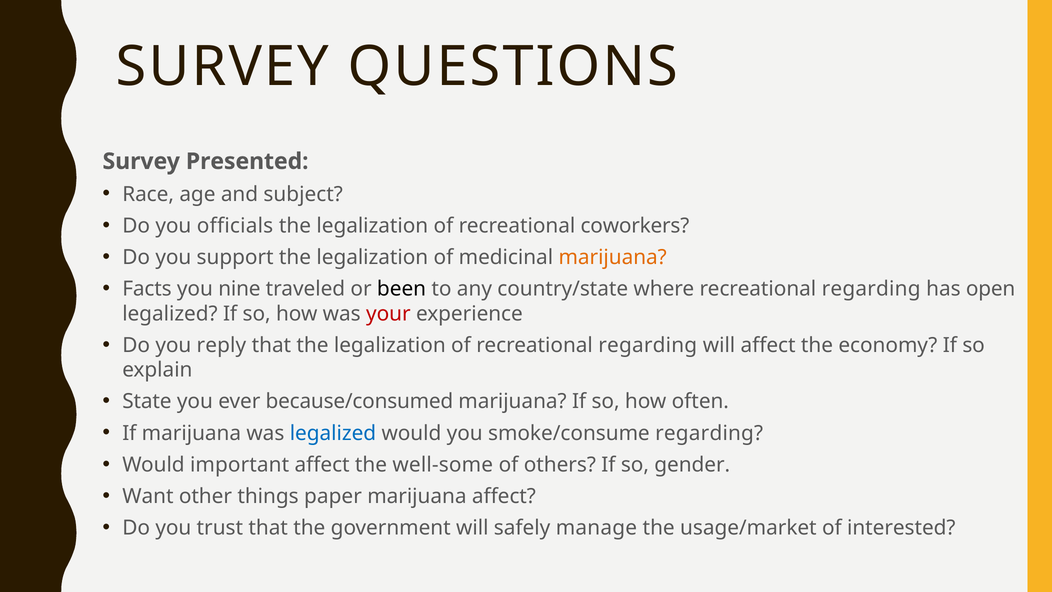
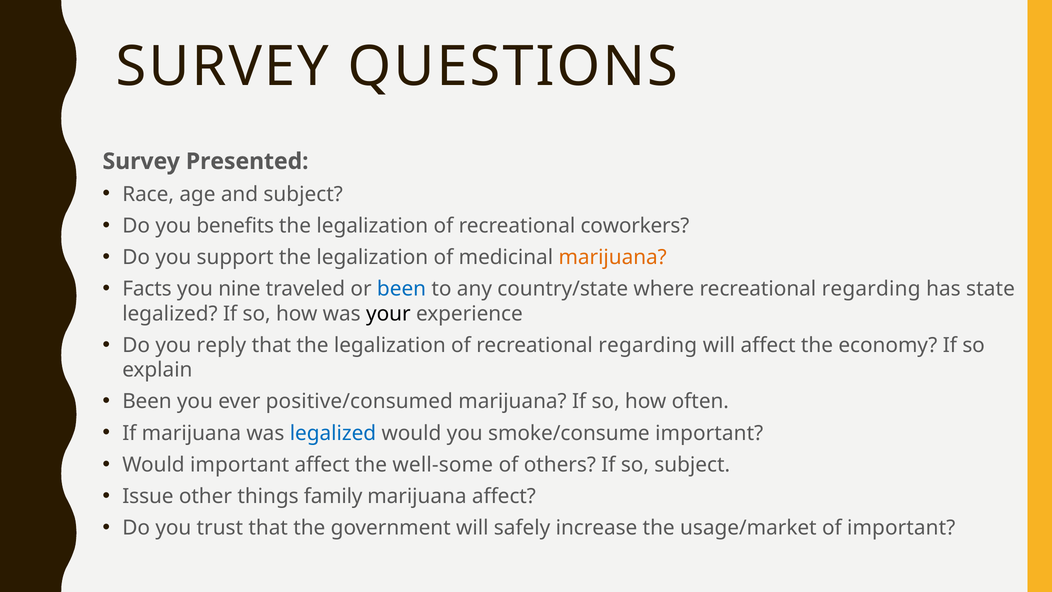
officials: officials -> benefits
been at (402, 289) colour: black -> blue
open: open -> state
your colour: red -> black
State at (147, 401): State -> Been
because/consumed: because/consumed -> positive/consumed
smoke/consume regarding: regarding -> important
so gender: gender -> subject
Want: Want -> Issue
paper: paper -> family
manage: manage -> increase
of interested: interested -> important
